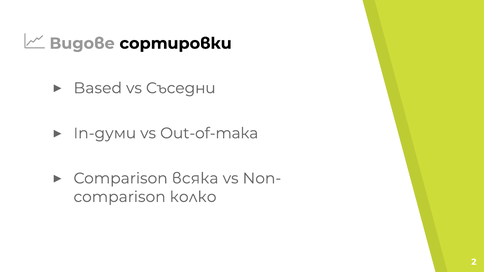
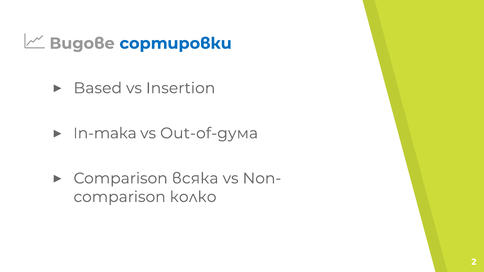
сортировки colour: black -> blue
Съседни: Съседни -> Insertion
In-думи: In-думи -> In-така
Out-of-така: Out-of-така -> Out-of-дума
